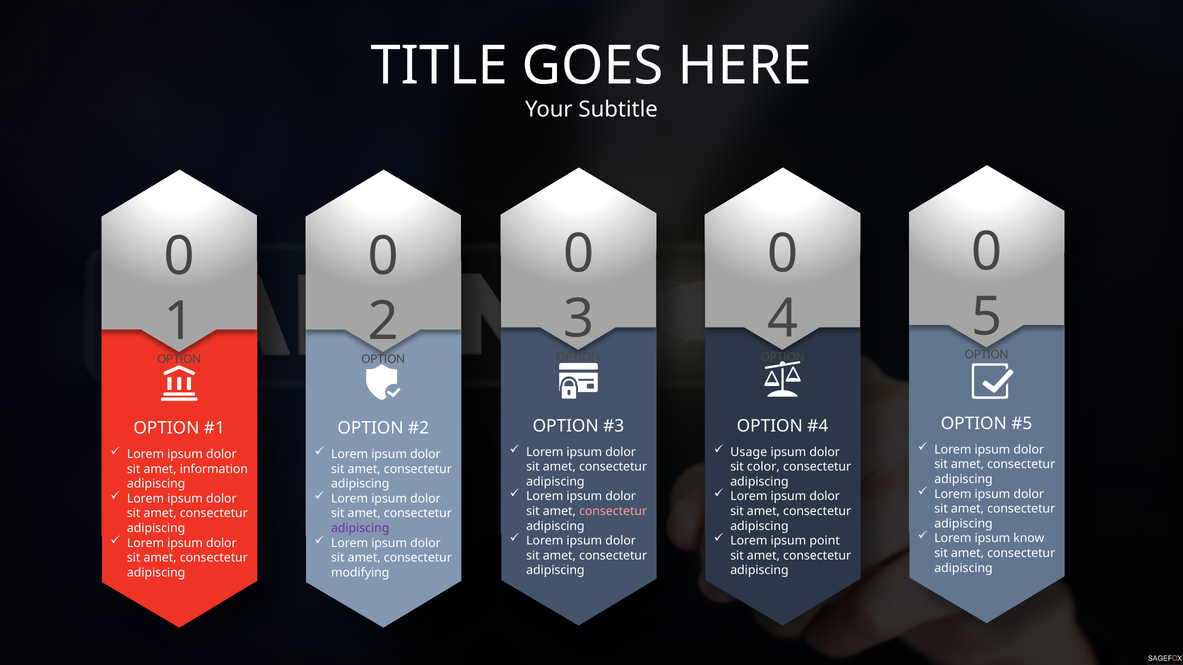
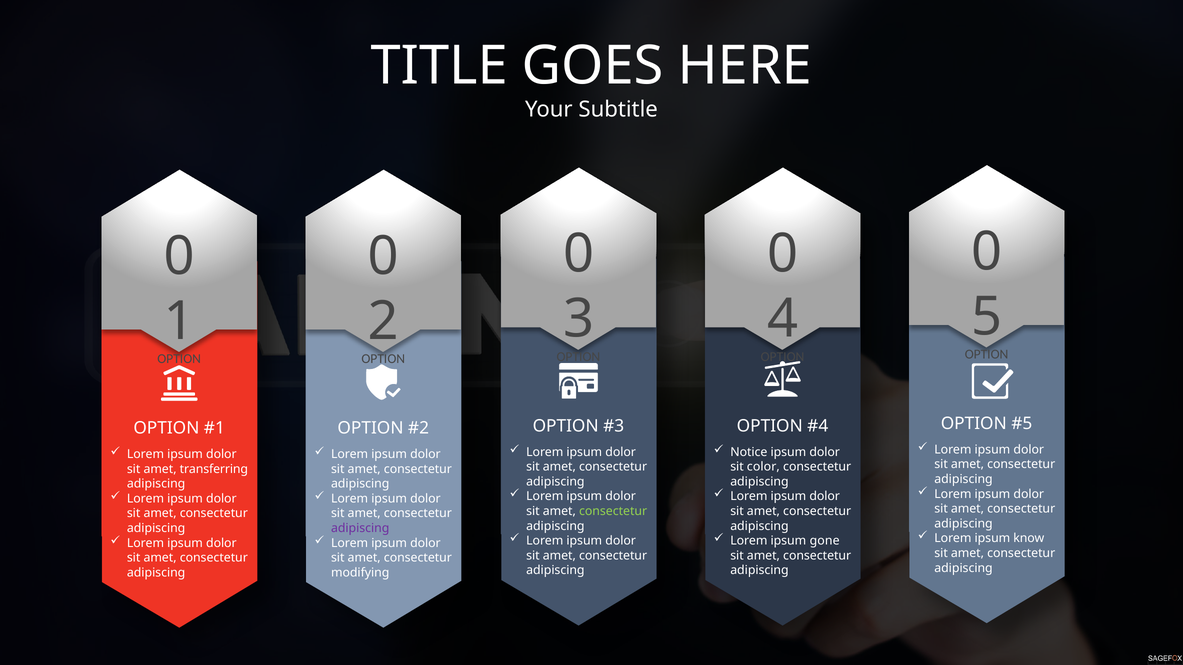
Usage: Usage -> Notice
information: information -> transferring
consectetur at (613, 512) colour: pink -> light green
point: point -> gone
